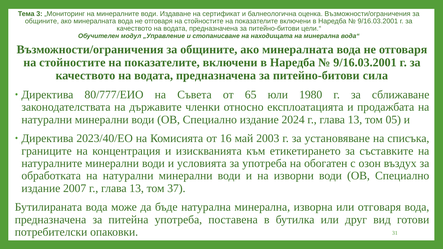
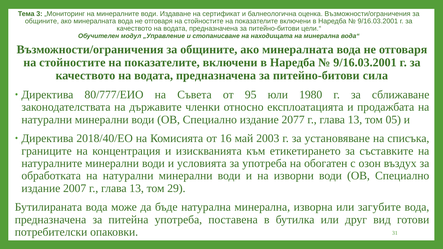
65: 65 -> 95
2024: 2024 -> 2077
2023/40/ЕО: 2023/40/ЕО -> 2018/40/ЕО
37: 37 -> 29
или отговаря: отговаря -> загубите
